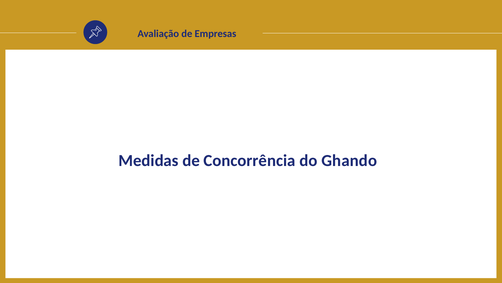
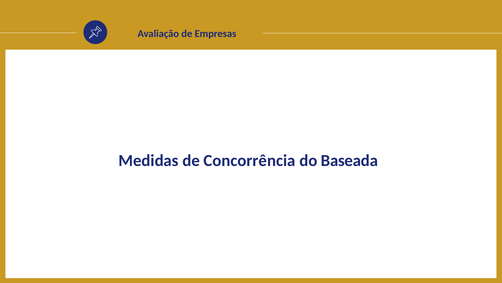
Ghando: Ghando -> Baseada
